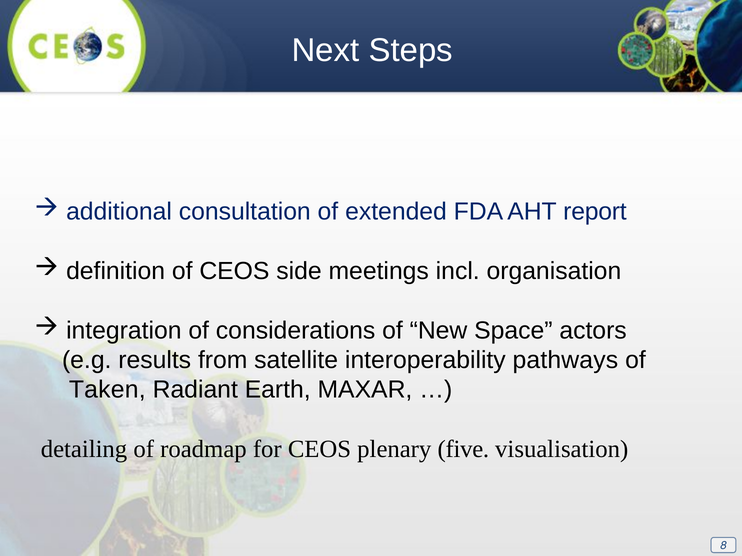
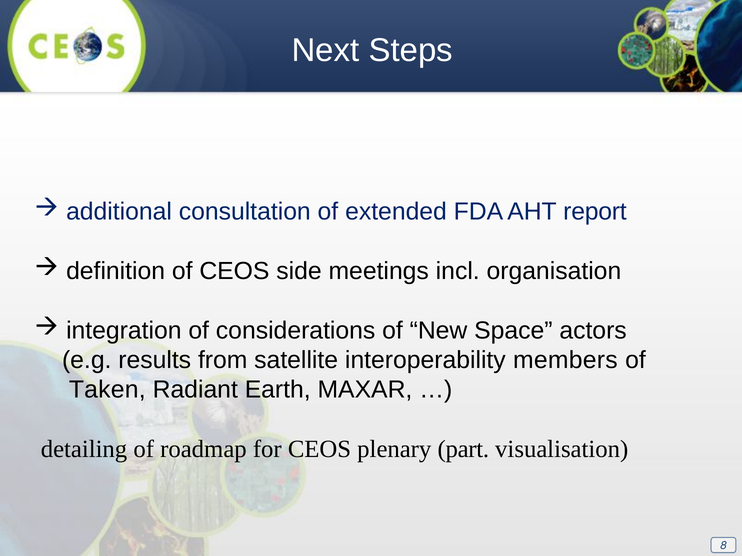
pathways: pathways -> members
five: five -> part
